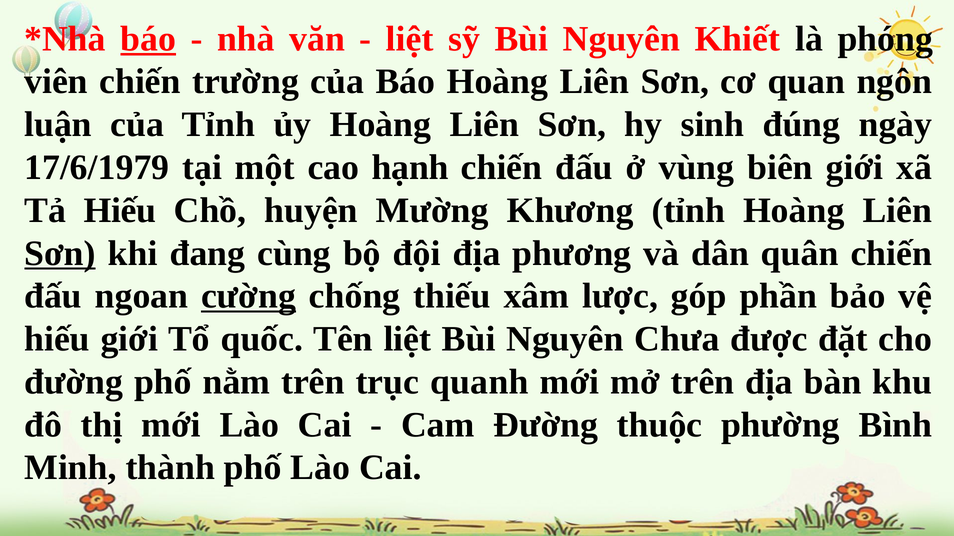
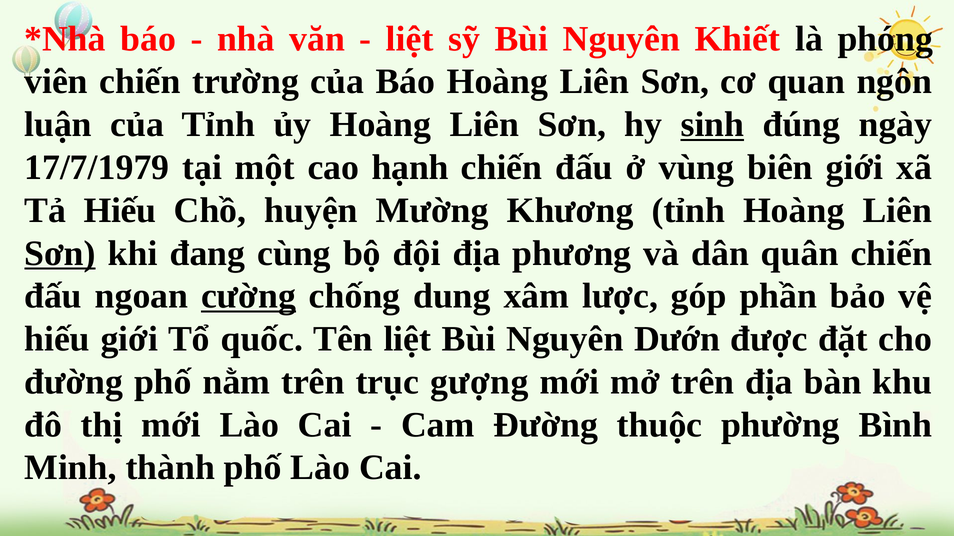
báo at (148, 39) underline: present -> none
sinh underline: none -> present
17/6/1979: 17/6/1979 -> 17/7/1979
thiếu: thiếu -> dung
Chưa: Chưa -> Dướn
quanh: quanh -> gượng
